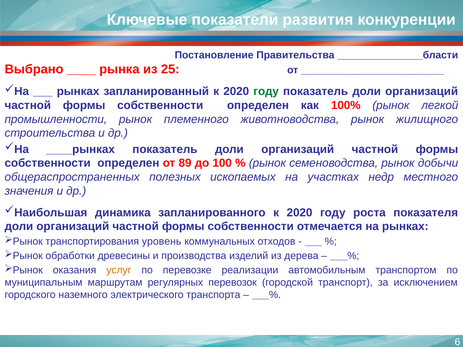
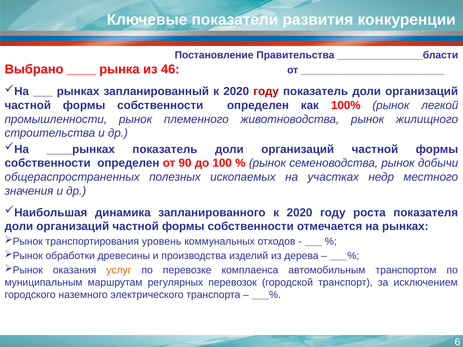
25: 25 -> 46
году at (266, 92) colour: green -> red
89: 89 -> 90
реализации: реализации -> комплаенса
